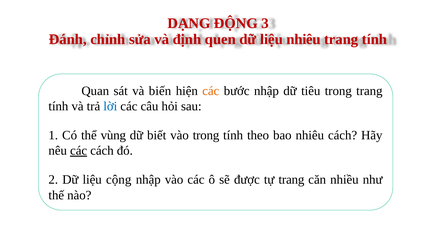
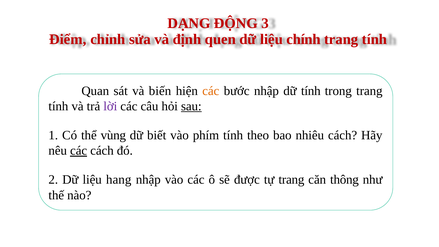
Đánh: Đánh -> Điểm
liệu nhiêu: nhiêu -> chính
dữ tiêu: tiêu -> tính
lời colour: blue -> purple
sau underline: none -> present
vào trong: trong -> phím
cộng: cộng -> hang
nhiều: nhiều -> thông
